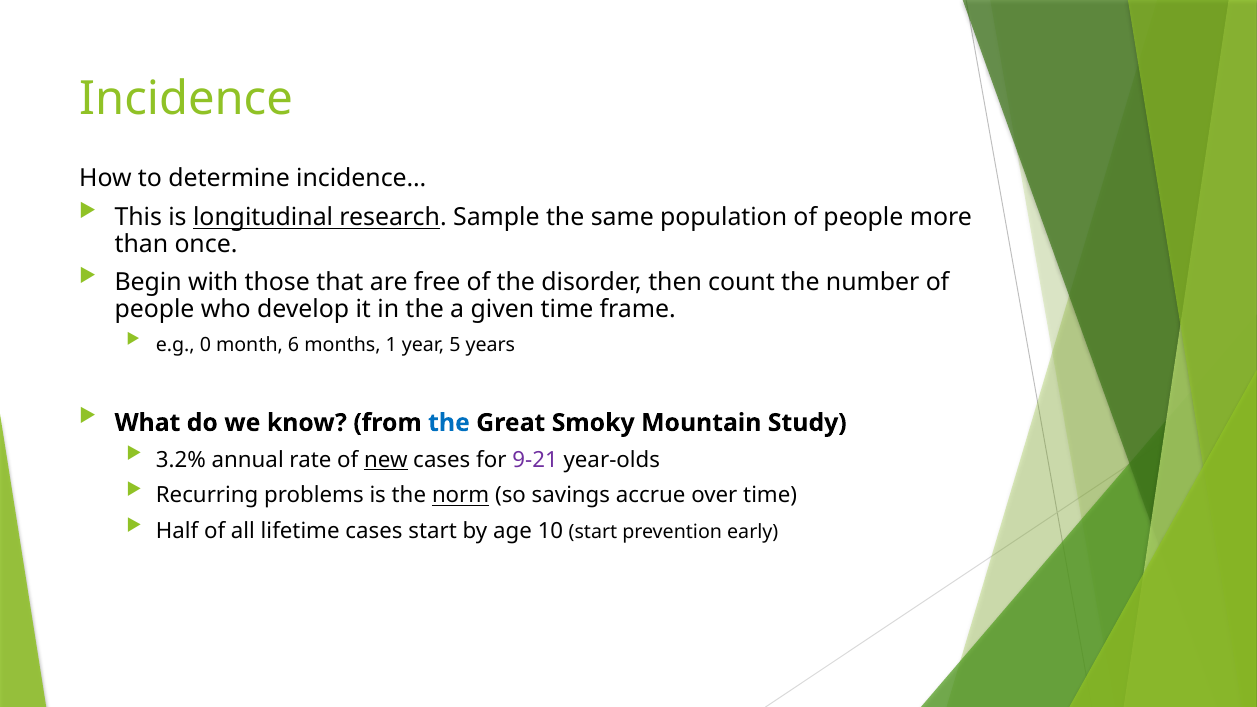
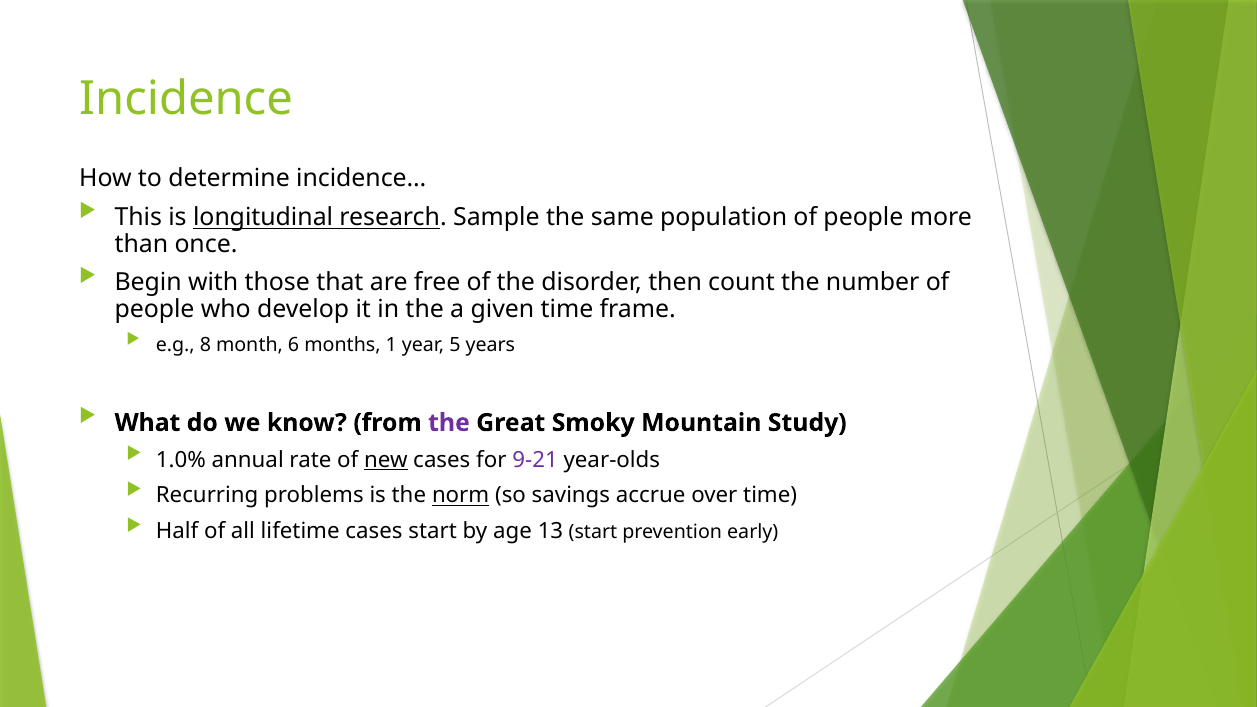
0: 0 -> 8
the at (449, 423) colour: blue -> purple
3.2%: 3.2% -> 1.0%
10: 10 -> 13
